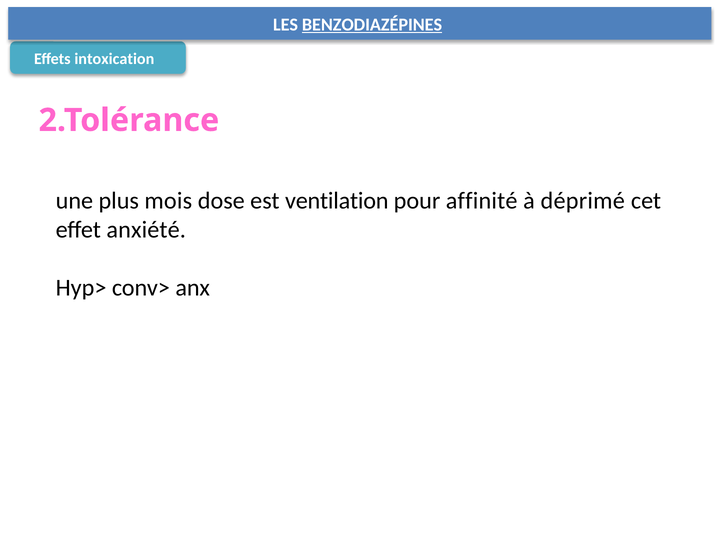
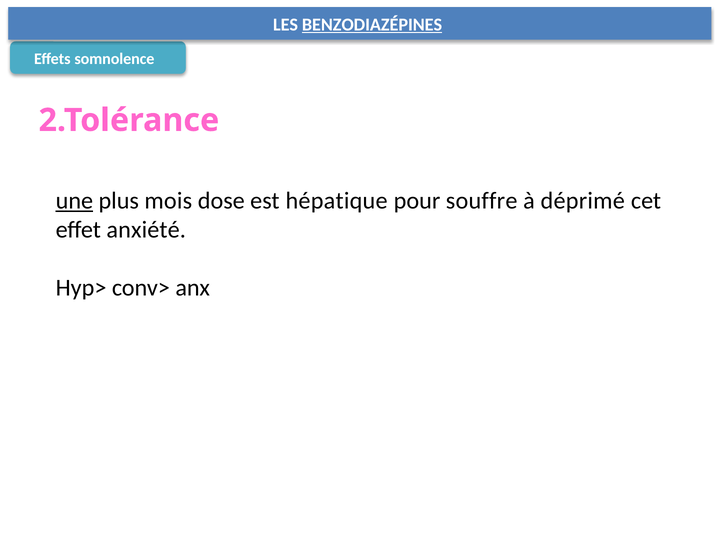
intoxication: intoxication -> somnolence
une underline: none -> present
ventilation: ventilation -> hépatique
affinité: affinité -> souffre
